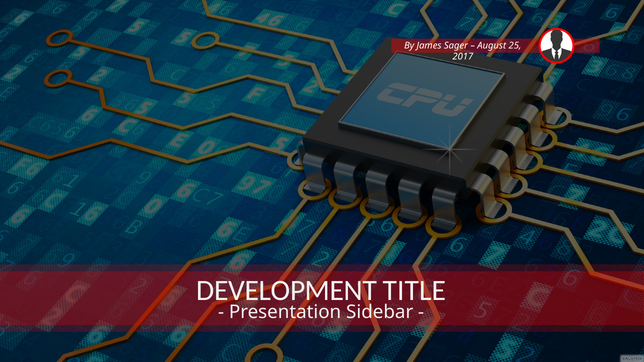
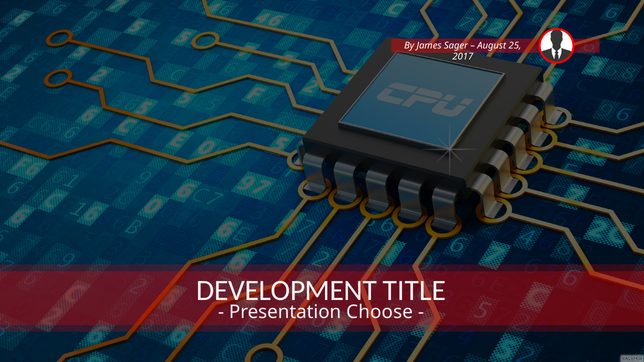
Sidebar: Sidebar -> Choose
